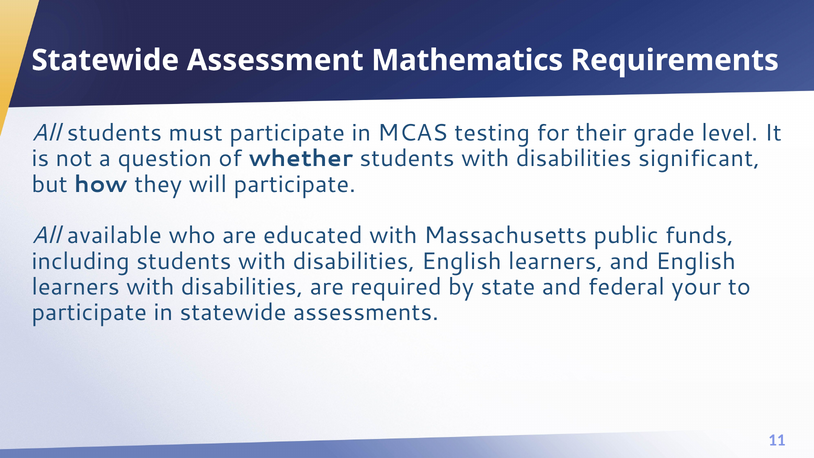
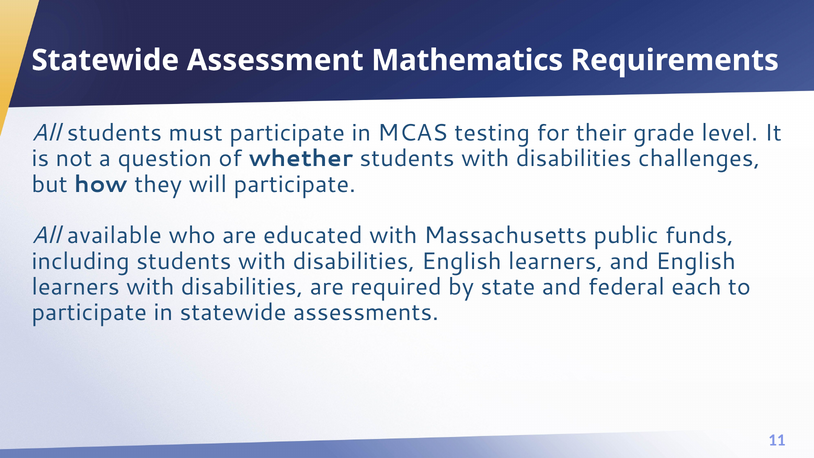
significant: significant -> challenges
your: your -> each
